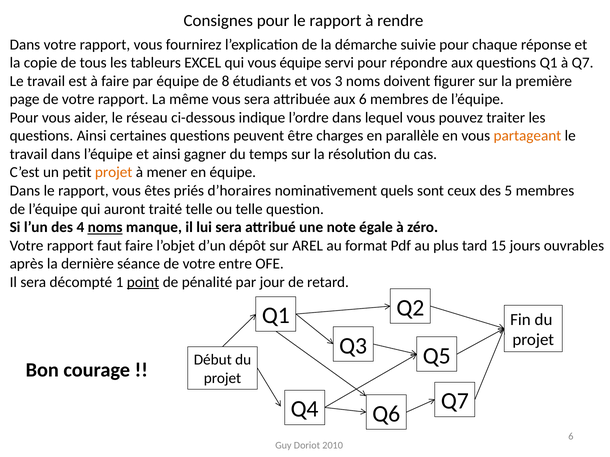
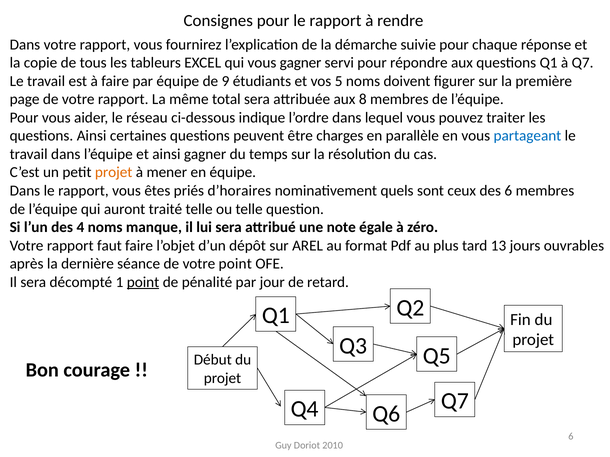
vous équipe: équipe -> gagner
8: 8 -> 9
3: 3 -> 5
même vous: vous -> total
aux 6: 6 -> 8
partageant colour: orange -> blue
des 5: 5 -> 6
noms at (105, 228) underline: present -> none
15: 15 -> 13
votre entre: entre -> point
